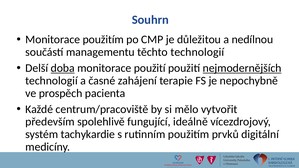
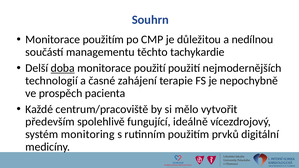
těchto technologií: technologií -> tachykardie
nejmodernějších underline: present -> none
tachykardie: tachykardie -> monitoring
